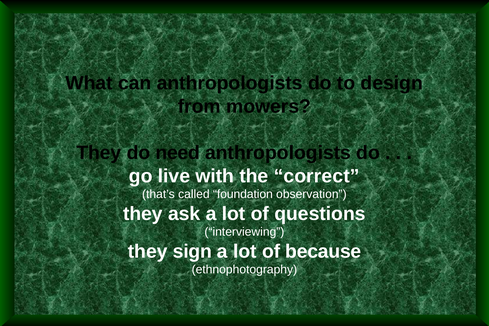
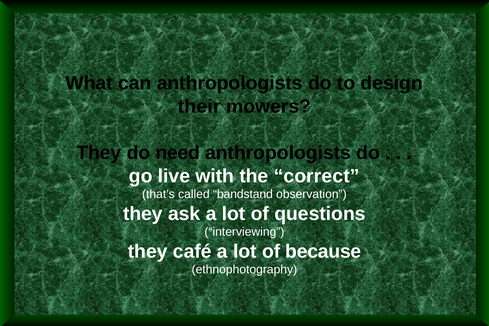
from: from -> their
foundation: foundation -> bandstand
sign: sign -> café
